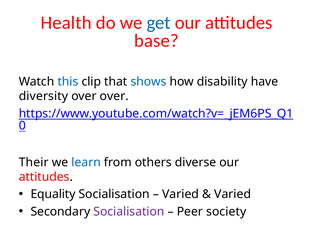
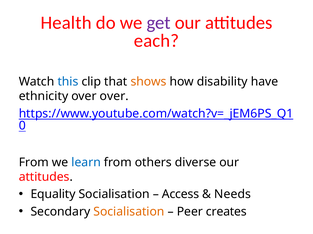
get colour: blue -> purple
base: base -> each
shows colour: blue -> orange
diversity: diversity -> ethnicity
Their at (34, 163): Their -> From
Varied at (180, 195): Varied -> Access
Varied at (233, 195): Varied -> Needs
Socialisation at (129, 212) colour: purple -> orange
society: society -> creates
